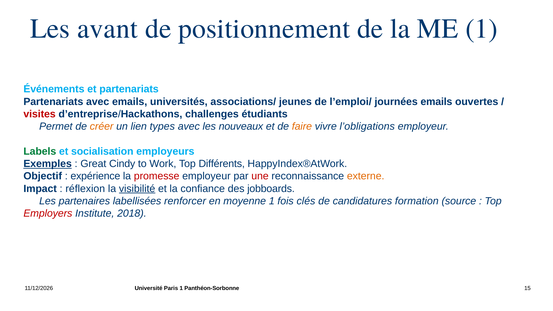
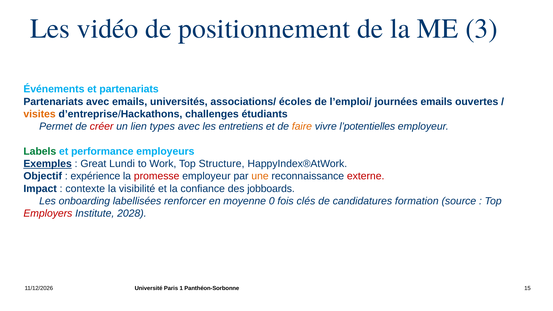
avant: avant -> vidéo
ME 1: 1 -> 3
jeunes: jeunes -> écoles
visites colour: red -> orange
créer colour: orange -> red
nouveaux: nouveaux -> entretiens
l’obligations: l’obligations -> l’potentielles
socialisation: socialisation -> performance
Cindy: Cindy -> Lundi
Différents: Différents -> Structure
une colour: red -> orange
externe colour: orange -> red
réflexion: réflexion -> contexte
visibilité underline: present -> none
partenaires: partenaires -> onboarding
moyenne 1: 1 -> 0
2018: 2018 -> 2028
